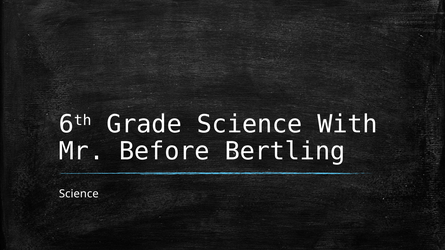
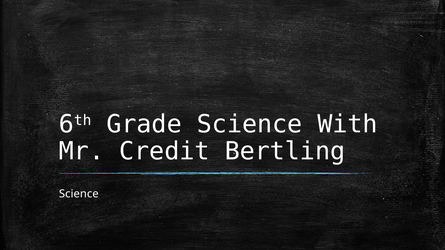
Before: Before -> Credit
